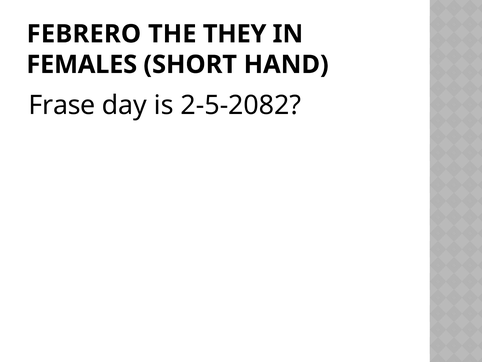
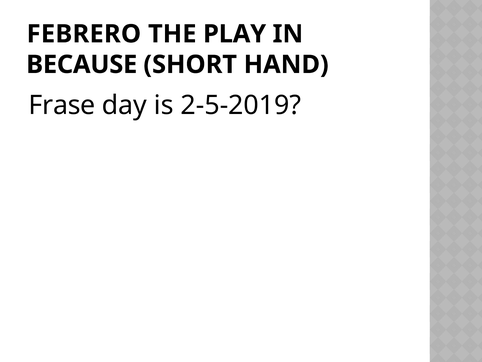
THEY: THEY -> PLAY
FEMALES: FEMALES -> BECAUSE
2-5-2082: 2-5-2082 -> 2-5-2019
